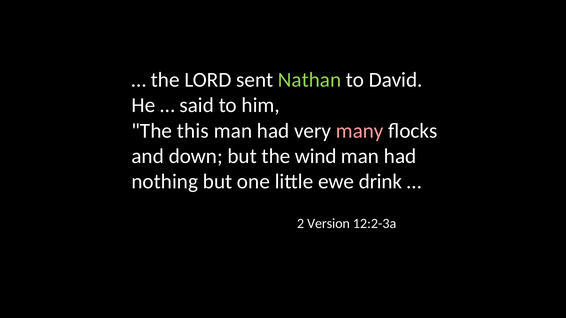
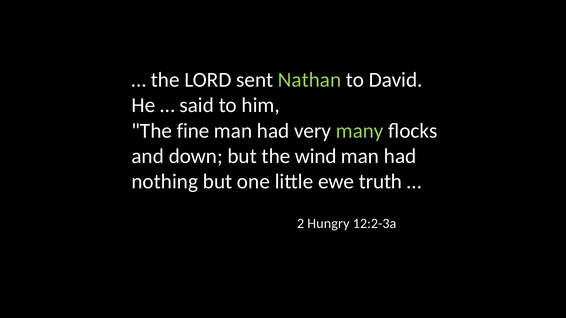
this: this -> fine
many colour: pink -> light green
drink: drink -> truth
Version: Version -> Hungry
